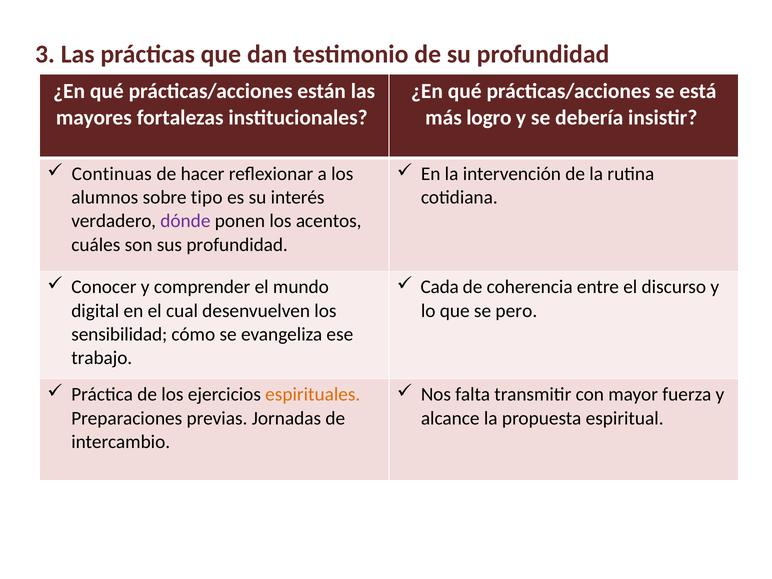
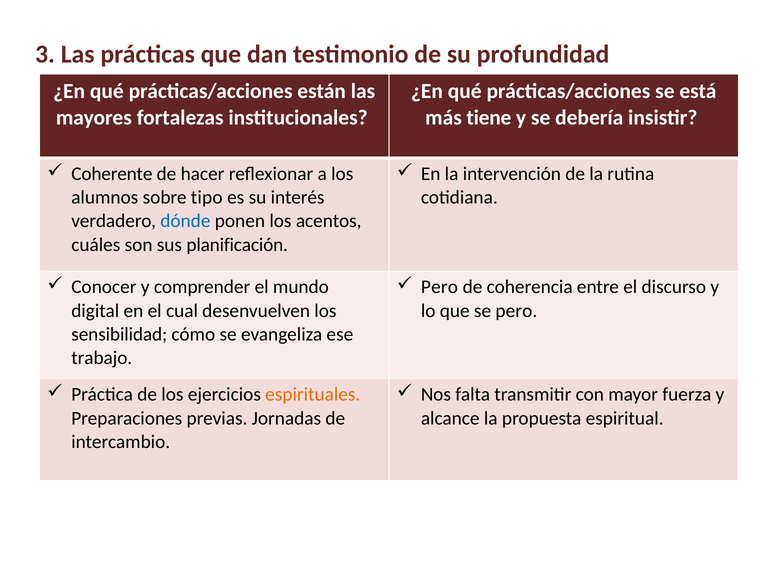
logro: logro -> tiene
Continuas: Continuas -> Coherente
dónde colour: purple -> blue
sus profundidad: profundidad -> planificación
Cada at (440, 287): Cada -> Pero
